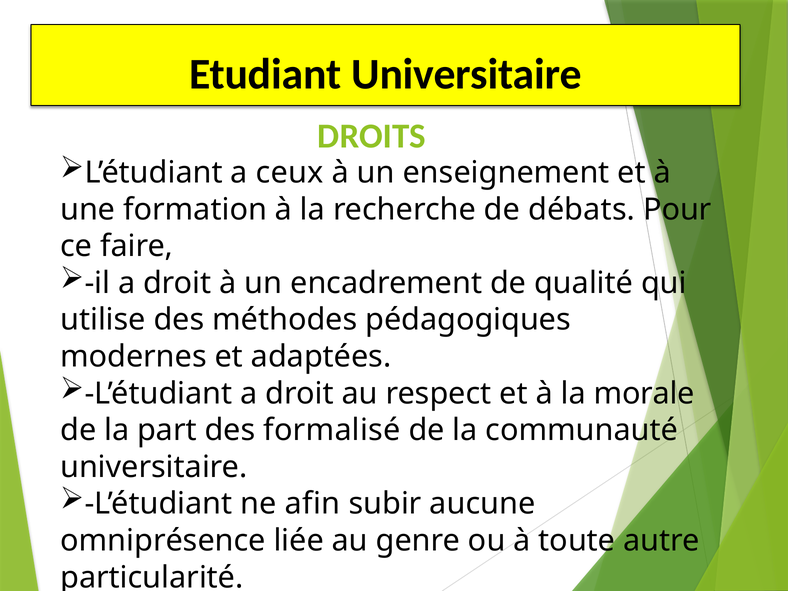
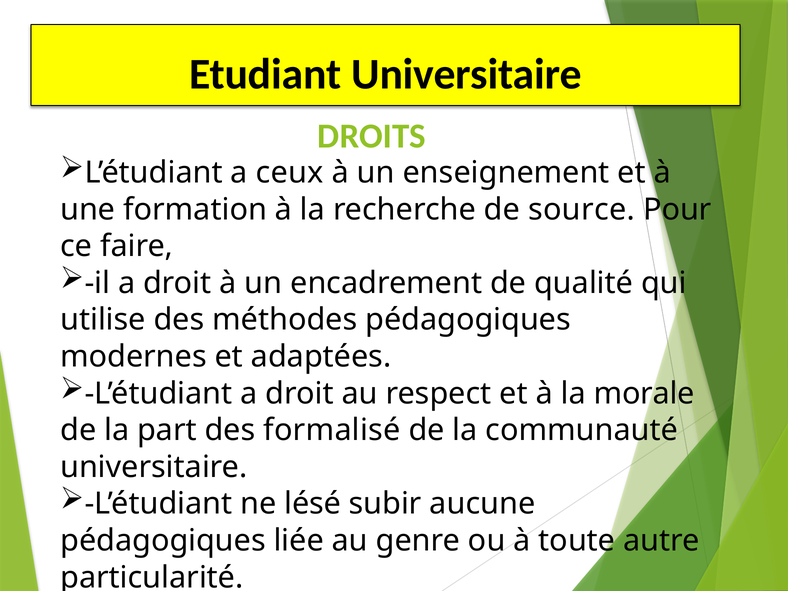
débats: débats -> source
afin: afin -> lésé
omniprésence at (163, 541): omniprésence -> pédagogiques
